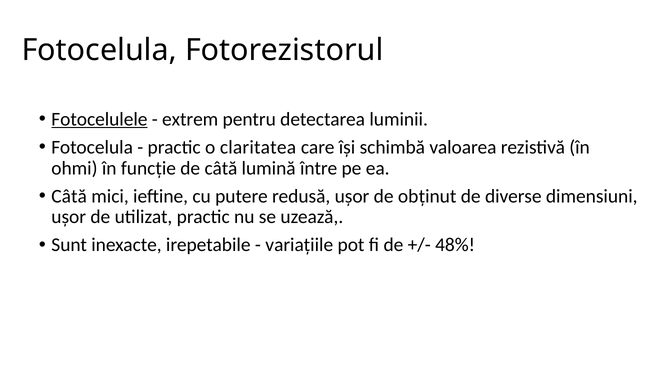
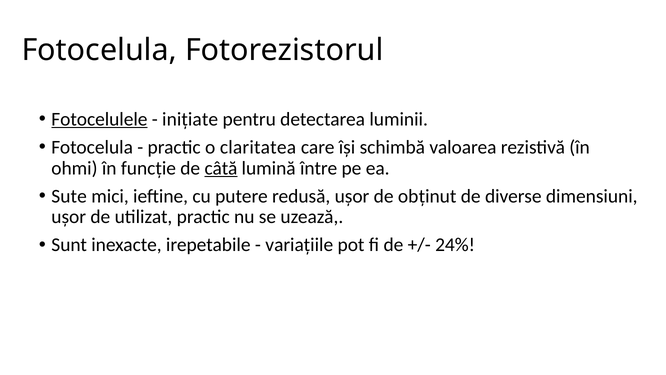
extrem: extrem -> inițiate
câtă at (221, 168) underline: none -> present
Câtă at (69, 196): Câtă -> Sute
48%: 48% -> 24%
